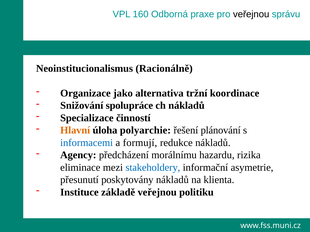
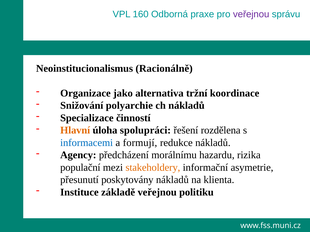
veřejnou at (251, 14) colour: black -> purple
spolupráce: spolupráce -> polyarchie
polyarchie: polyarchie -> spolupráci
plánování: plánování -> rozdělena
eliminace: eliminace -> populační
stakeholdery colour: blue -> orange
